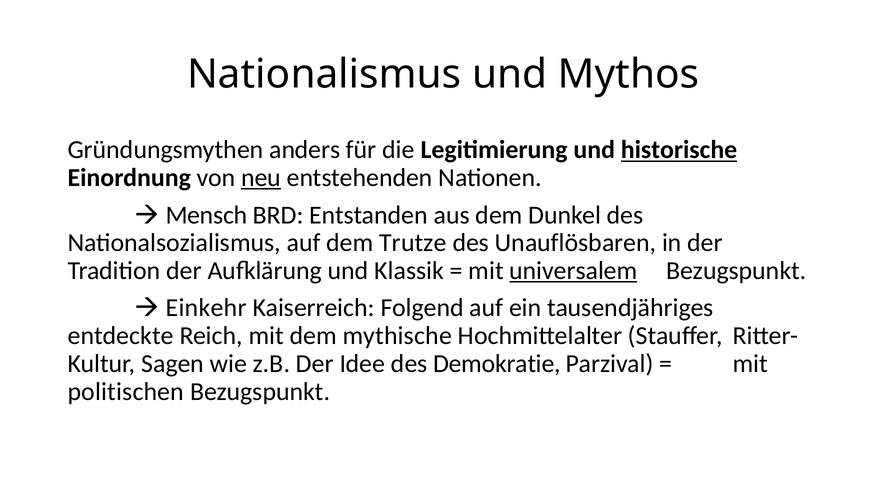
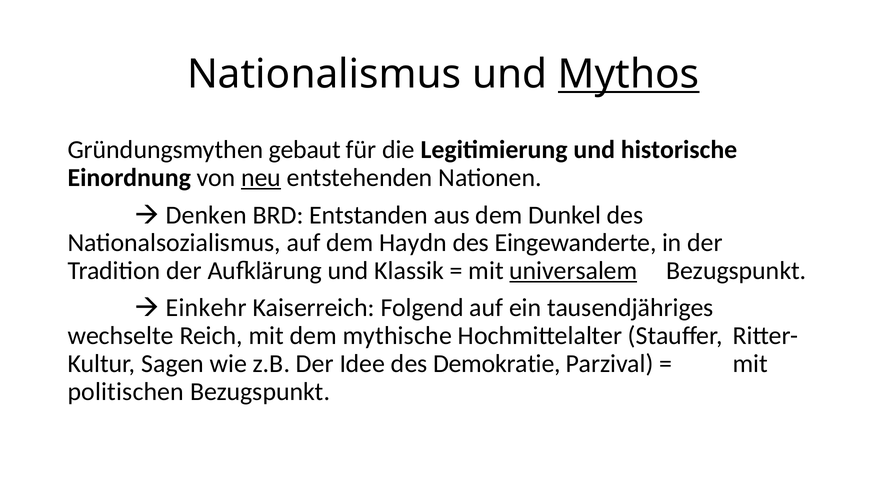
Mythos underline: none -> present
anders: anders -> gebaut
historische underline: present -> none
Mensch: Mensch -> Denken
Trutze: Trutze -> Haydn
Unauflösbaren: Unauflösbaren -> Eingewanderte
entdeckte: entdeckte -> wechselte
